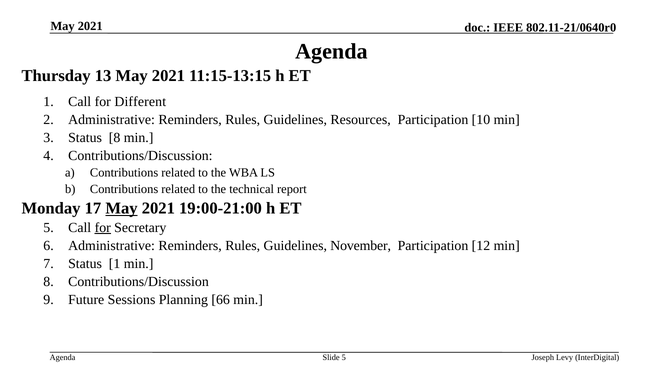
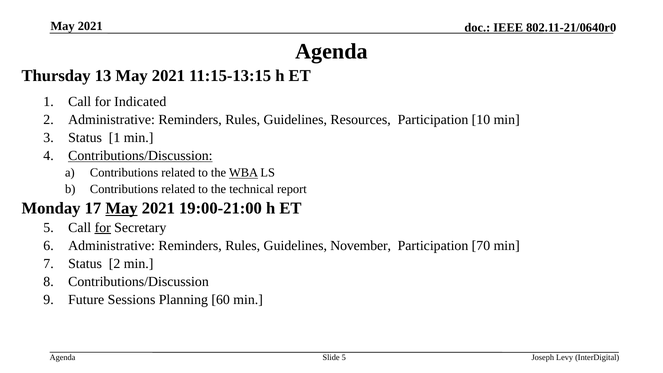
Different: Different -> Indicated
Status 8: 8 -> 1
Contributions/Discussion at (140, 156) underline: none -> present
WBA underline: none -> present
12: 12 -> 70
Status 1: 1 -> 2
66: 66 -> 60
